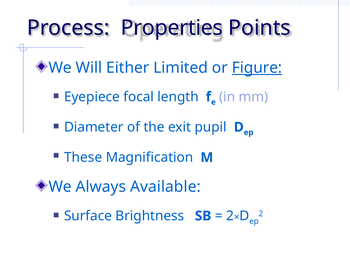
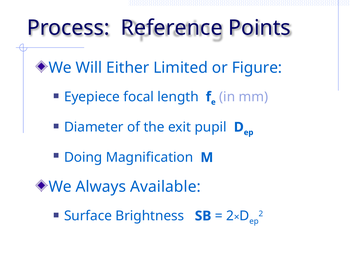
Properties: Properties -> Reference
Figure underline: present -> none
These: These -> Doing
